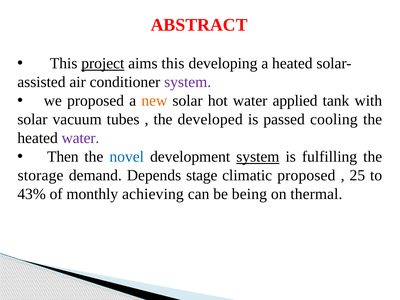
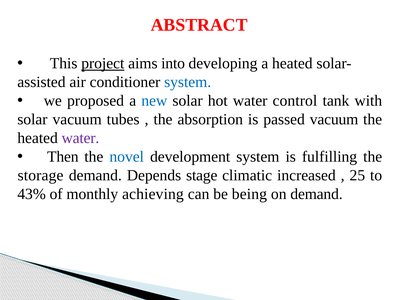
aims this: this -> into
system at (188, 82) colour: purple -> blue
new colour: orange -> blue
applied: applied -> control
developed: developed -> absorption
passed cooling: cooling -> vacuum
system at (258, 157) underline: present -> none
climatic proposed: proposed -> increased
on thermal: thermal -> demand
